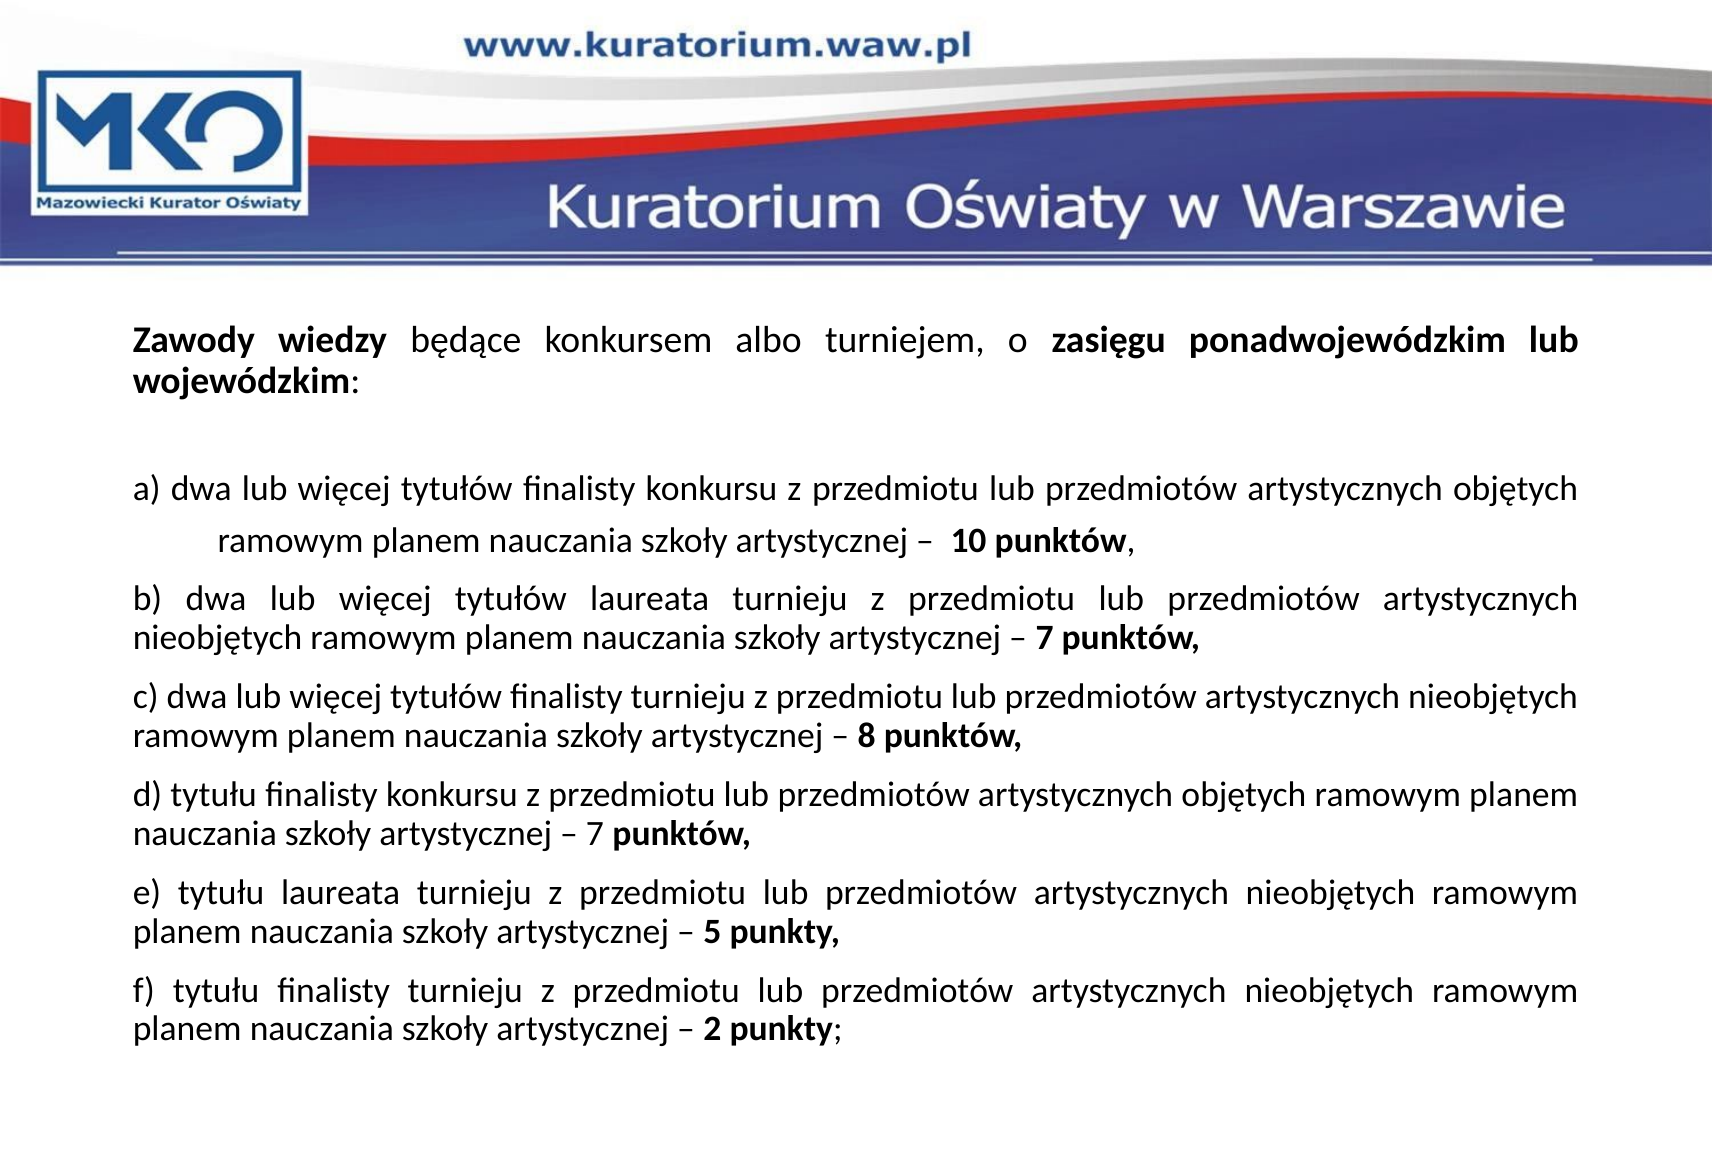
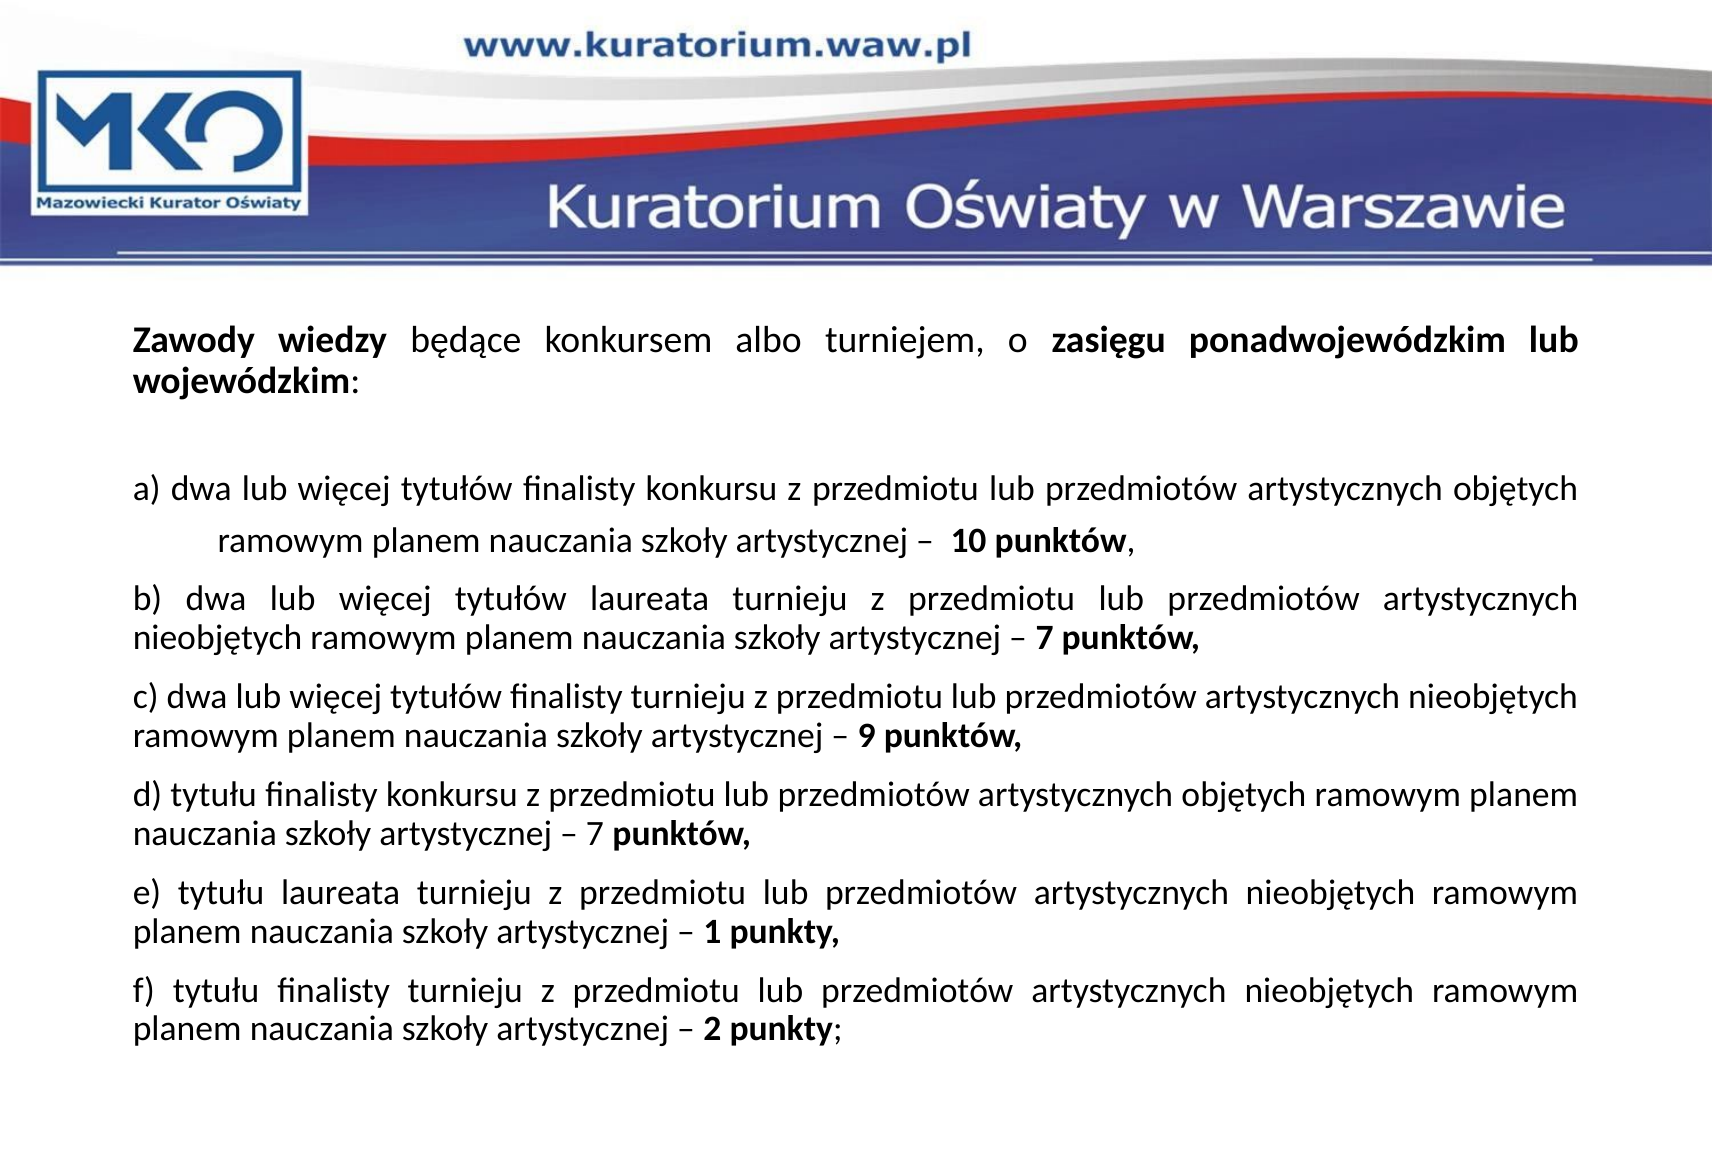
8: 8 -> 9
5: 5 -> 1
